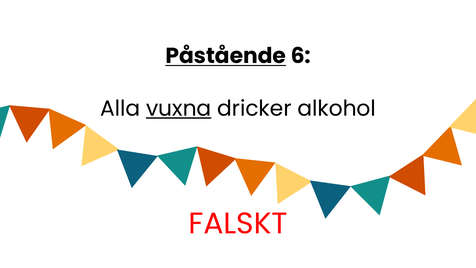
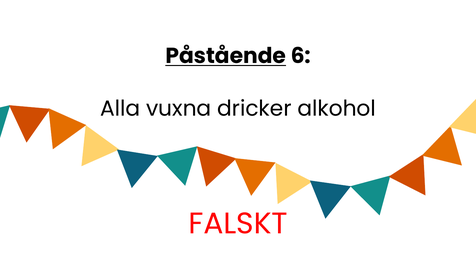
vuxna underline: present -> none
